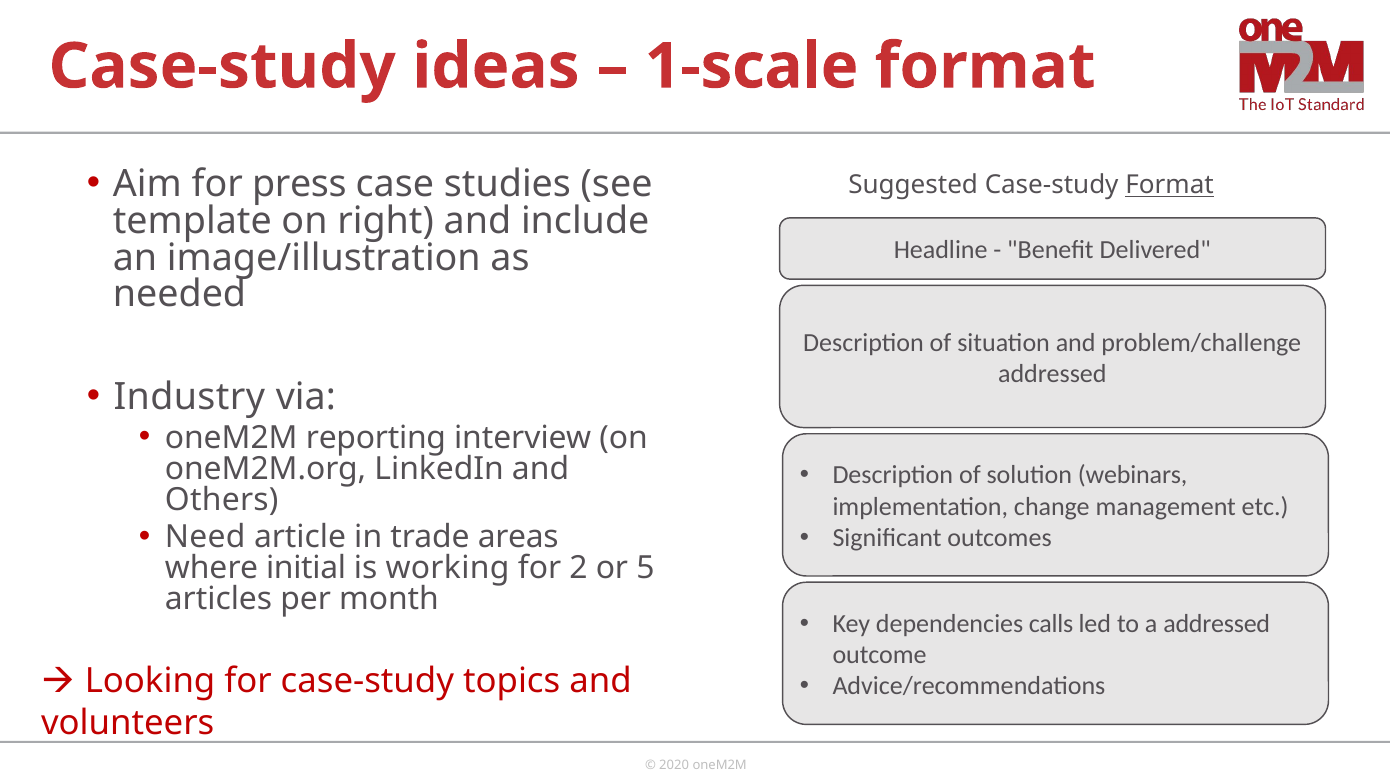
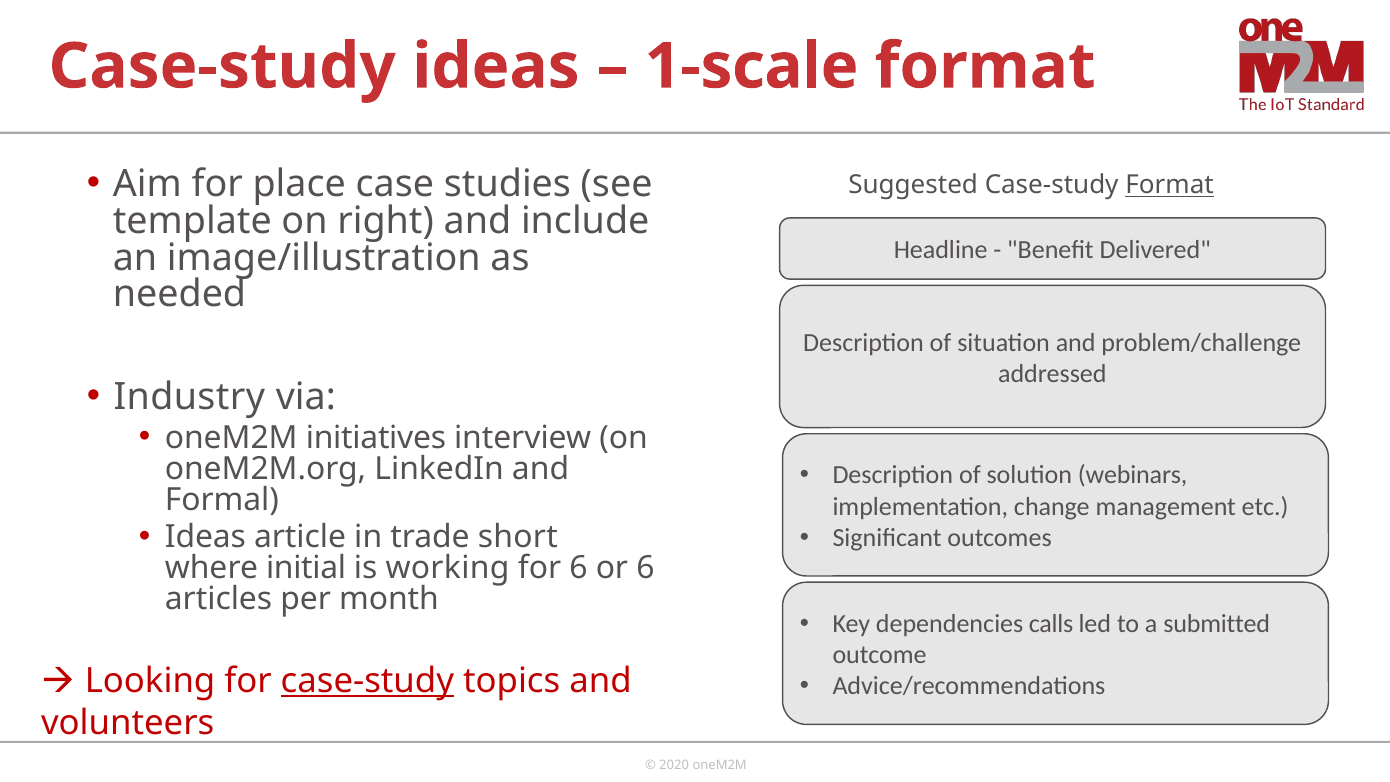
press: press -> place
reporting: reporting -> initiatives
Others: Others -> Formal
Need at (205, 537): Need -> Ideas
areas: areas -> short
for 2: 2 -> 6
or 5: 5 -> 6
a addressed: addressed -> submitted
case-study at (367, 681) underline: none -> present
